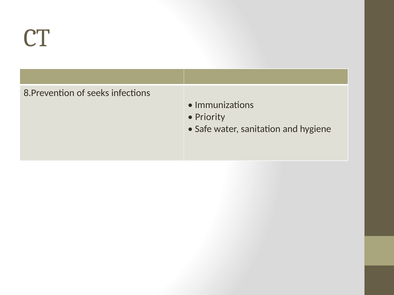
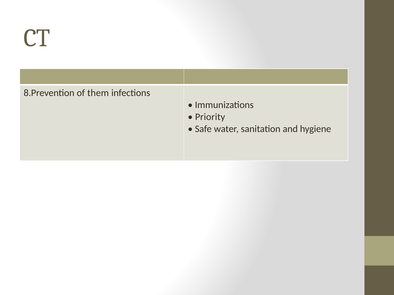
seeks: seeks -> them
